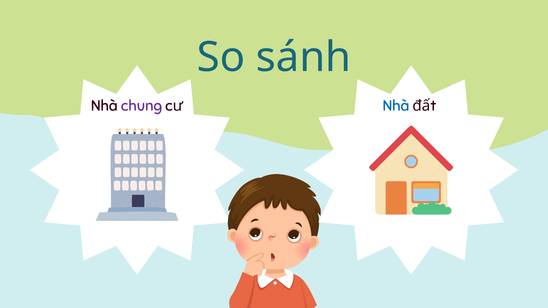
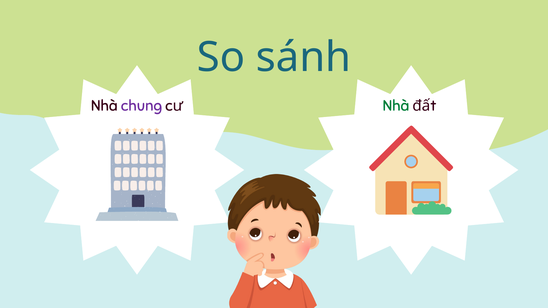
Nhà at (396, 106) colour: blue -> green
